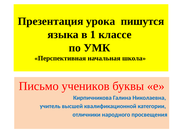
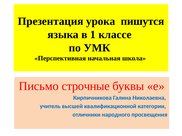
учеников: учеников -> строчные
